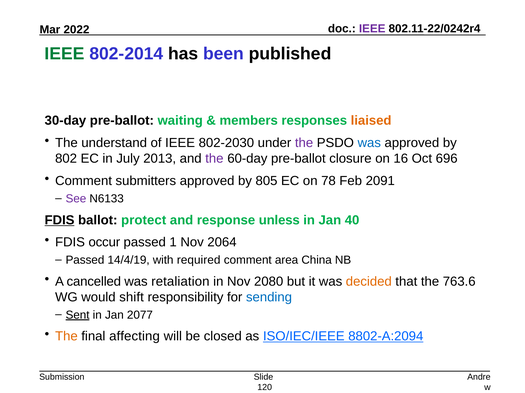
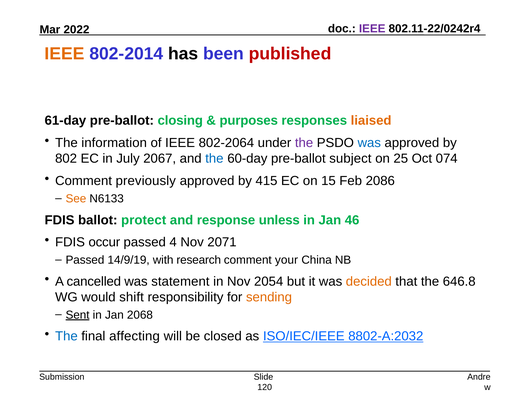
IEEE at (65, 54) colour: green -> orange
published colour: black -> red
30-day: 30-day -> 61-day
waiting: waiting -> closing
members: members -> purposes
understand: understand -> information
802-2030: 802-2030 -> 802-2064
2013: 2013 -> 2067
the at (214, 159) colour: purple -> blue
closure: closure -> subject
16: 16 -> 25
696: 696 -> 074
submitters: submitters -> previously
805: 805 -> 415
78: 78 -> 15
2091: 2091 -> 2086
See colour: purple -> orange
FDIS at (60, 220) underline: present -> none
40: 40 -> 46
1: 1 -> 4
2064: 2064 -> 2071
14/4/19: 14/4/19 -> 14/9/19
required: required -> research
area: area -> your
retaliation: retaliation -> statement
2080: 2080 -> 2054
763.6: 763.6 -> 646.8
sending colour: blue -> orange
2077: 2077 -> 2068
The at (66, 337) colour: orange -> blue
8802-A:2094: 8802-A:2094 -> 8802-A:2032
